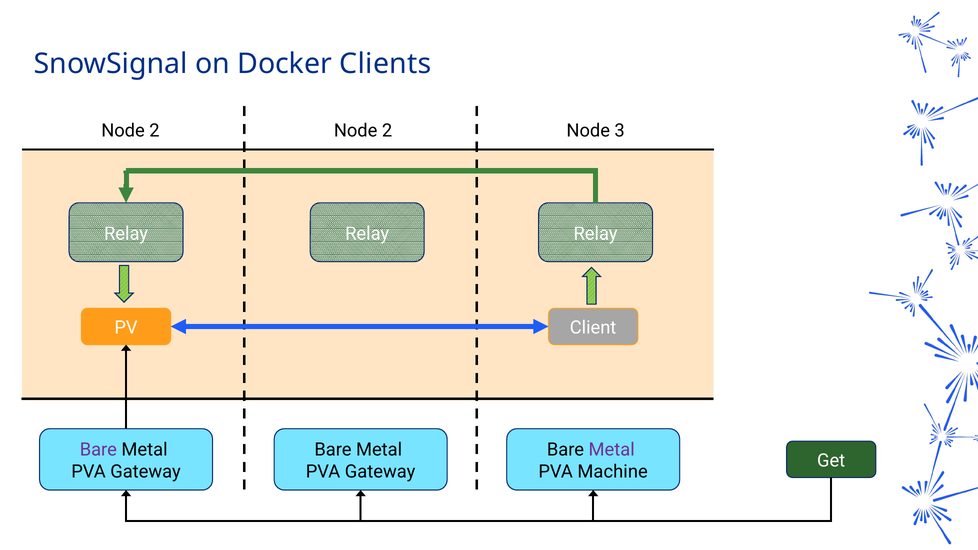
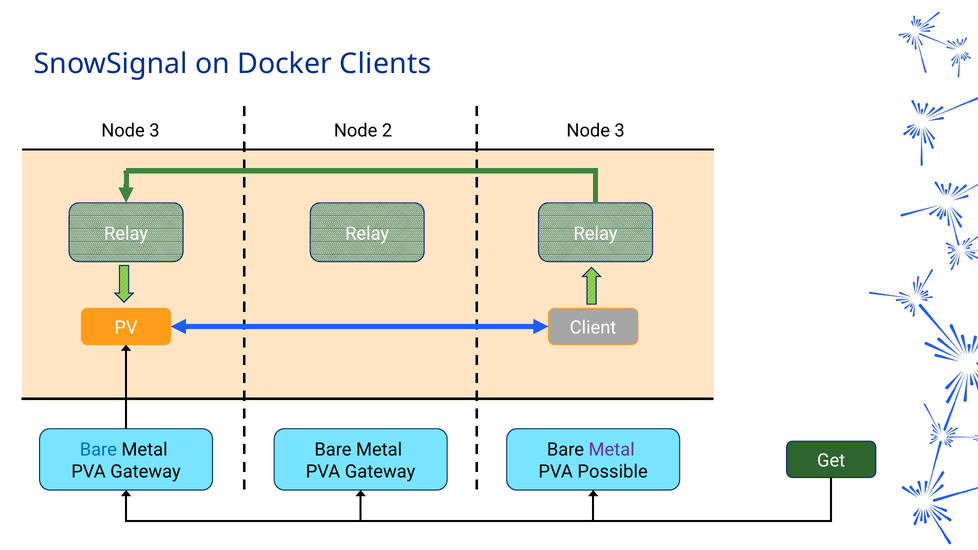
2 at (154, 131): 2 -> 3
Bare at (98, 450) colour: purple -> blue
Machine: Machine -> Possible
